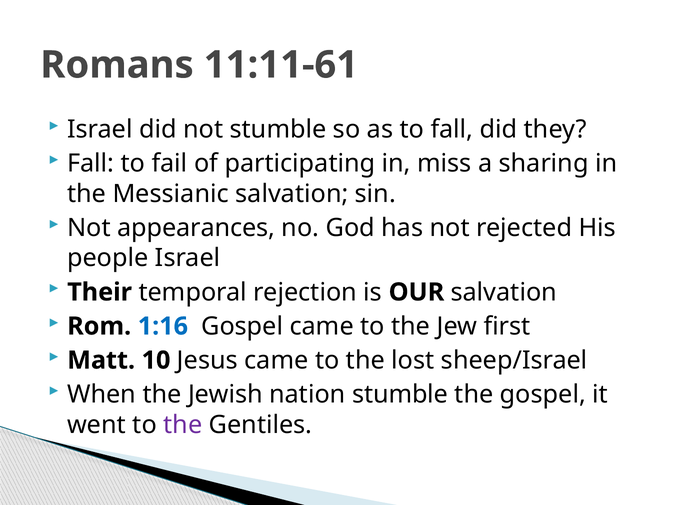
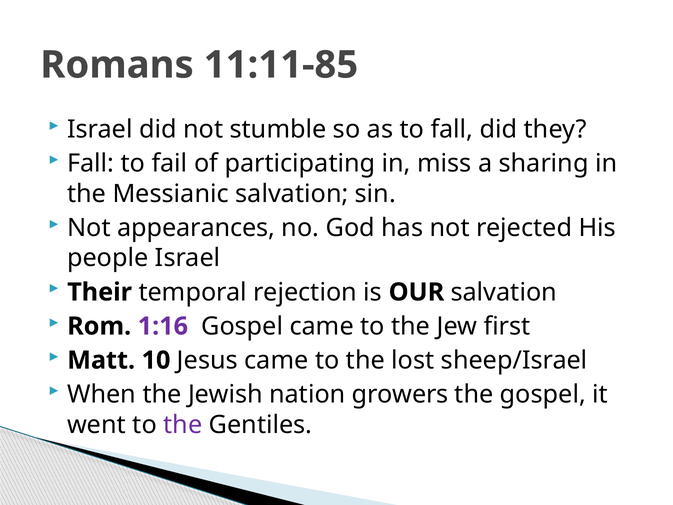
11:11-61: 11:11-61 -> 11:11-85
1:16 colour: blue -> purple
nation stumble: stumble -> growers
